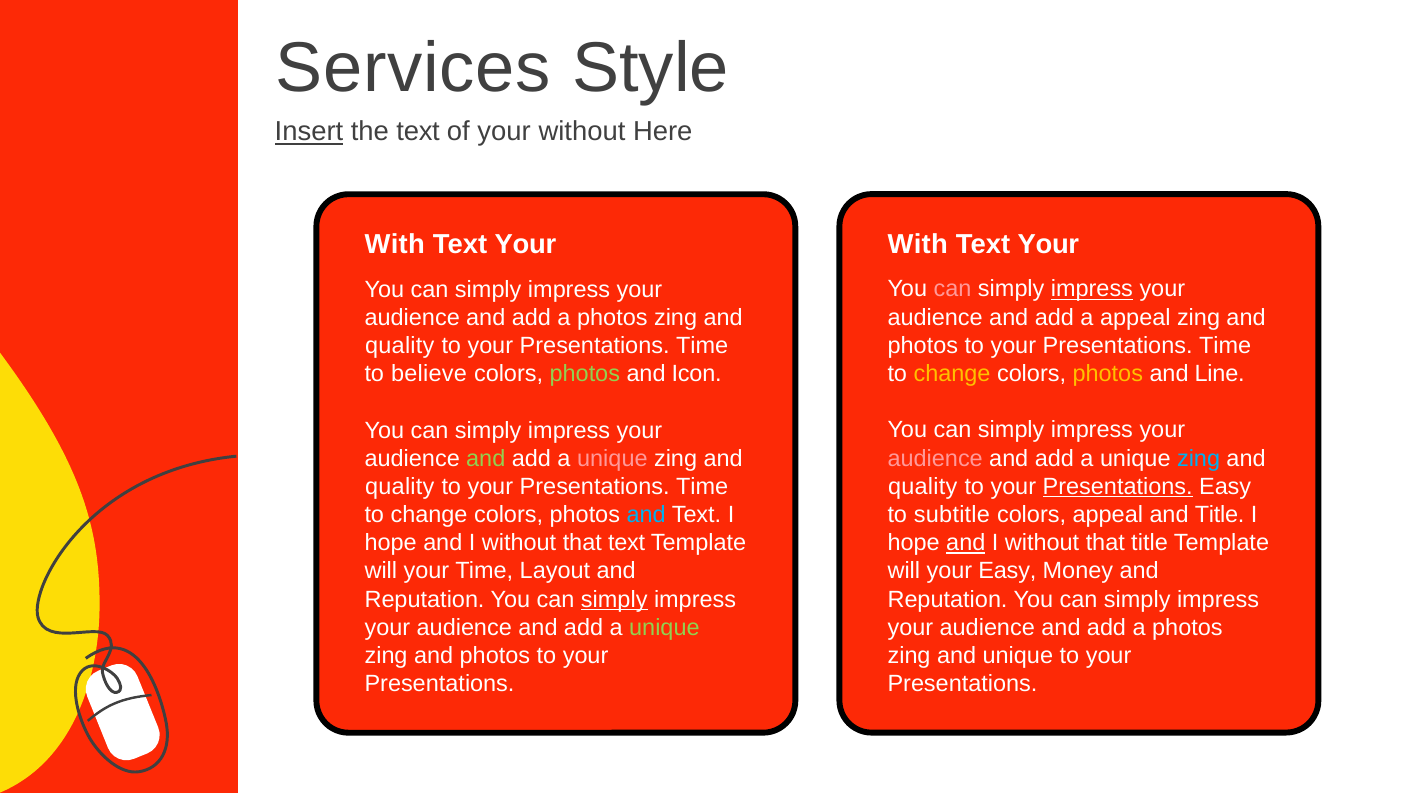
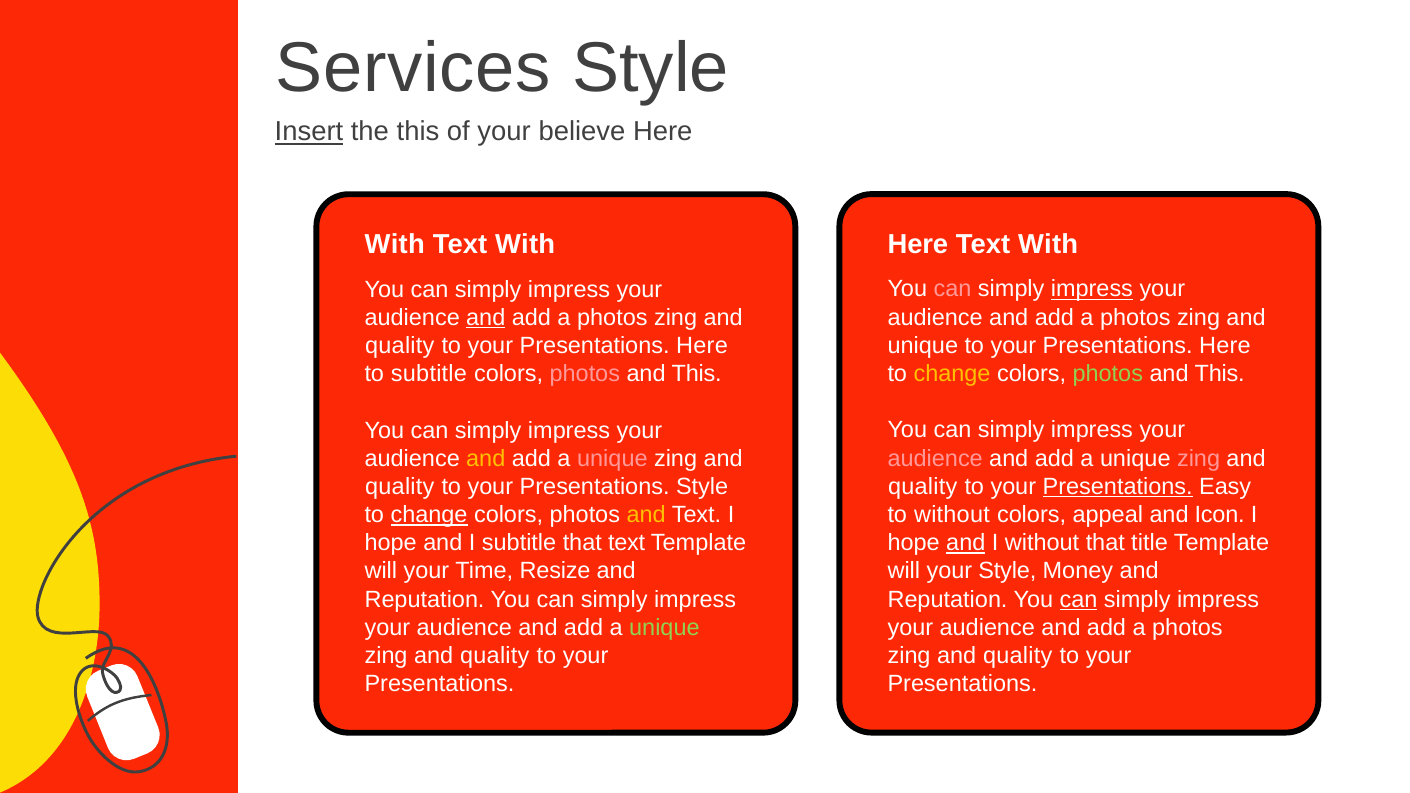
the text: text -> this
your without: without -> believe
With at (918, 244): With -> Here
Your at (1048, 244): Your -> With
Your at (525, 244): Your -> With
and at (486, 318) underline: none -> present
appeal at (1135, 317): appeal -> photos
Time at (702, 346): Time -> Here
photos at (923, 346): photos -> unique
Time at (1225, 346): Time -> Here
to believe: believe -> subtitle
photos at (585, 374) colour: light green -> pink
Icon at (697, 374): Icon -> This
photos at (1108, 374) colour: yellow -> light green
Line at (1220, 374): Line -> This
and at (486, 459) colour: light green -> yellow
zing at (1199, 458) colour: light blue -> pink
Time at (702, 487): Time -> Style
change at (429, 515) underline: none -> present
and at (646, 515) colour: light blue -> yellow
to subtitle: subtitle -> without
and Title: Title -> Icon
without at (519, 543): without -> subtitle
Layout: Layout -> Resize
your Easy: Easy -> Style
simply at (614, 600) underline: present -> none
can at (1079, 599) underline: none -> present
photos at (495, 656): photos -> quality
unique at (1018, 656): unique -> quality
